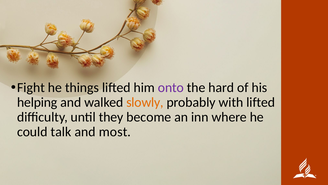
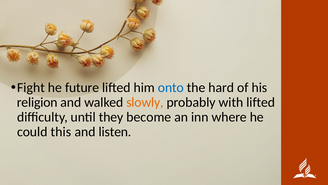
things: things -> future
onto colour: purple -> blue
helping: helping -> religion
talk: talk -> this
most: most -> listen
